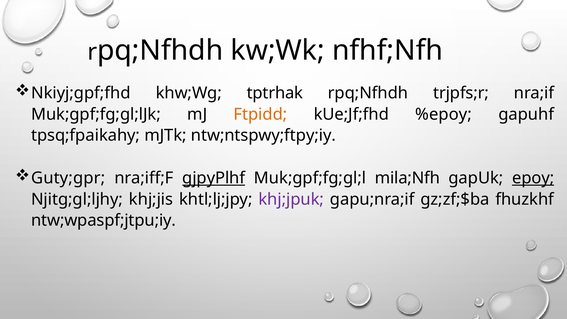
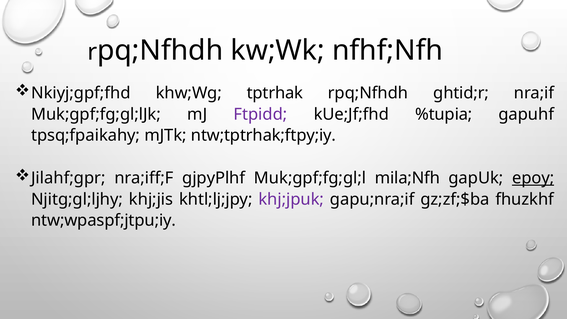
trjpfs;r: trjpfs;r -> ghtid;r
Ftpidd colour: orange -> purple
%epoy: %epoy -> %tupia
ntw;ntspwy;ftpy;iy: ntw;ntspwy;ftpy;iy -> ntw;tptrhak;ftpy;iy
Guty;gpr: Guty;gpr -> Jilahf;gpr
gjpyPlhf underline: present -> none
